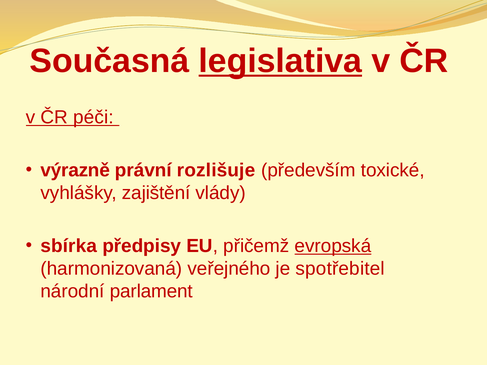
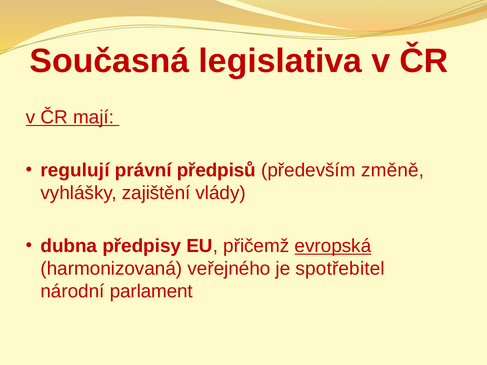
legislativa underline: present -> none
péči: péči -> mají
výrazně: výrazně -> regulují
rozlišuje: rozlišuje -> předpisů
toxické: toxické -> změně
sbírka: sbírka -> dubna
